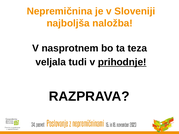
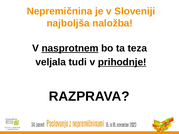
nasprotnem underline: none -> present
